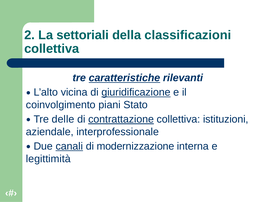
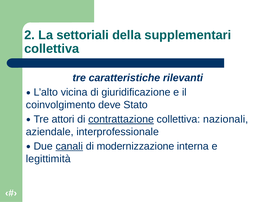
classificazioni: classificazioni -> supplementari
caratteristiche underline: present -> none
giuridificazione underline: present -> none
piani: piani -> deve
delle: delle -> attori
istituzioni: istituzioni -> nazionali
